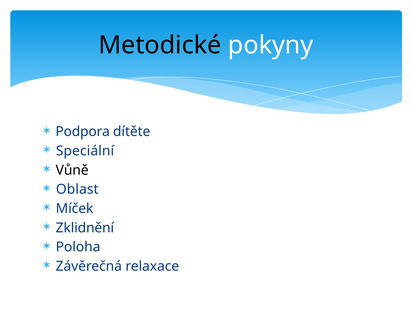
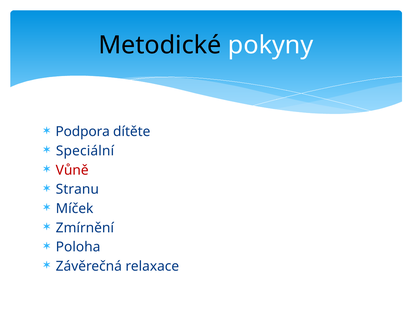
Vůně colour: black -> red
Oblast: Oblast -> Stranu
Zklidnění: Zklidnění -> Zmírnění
